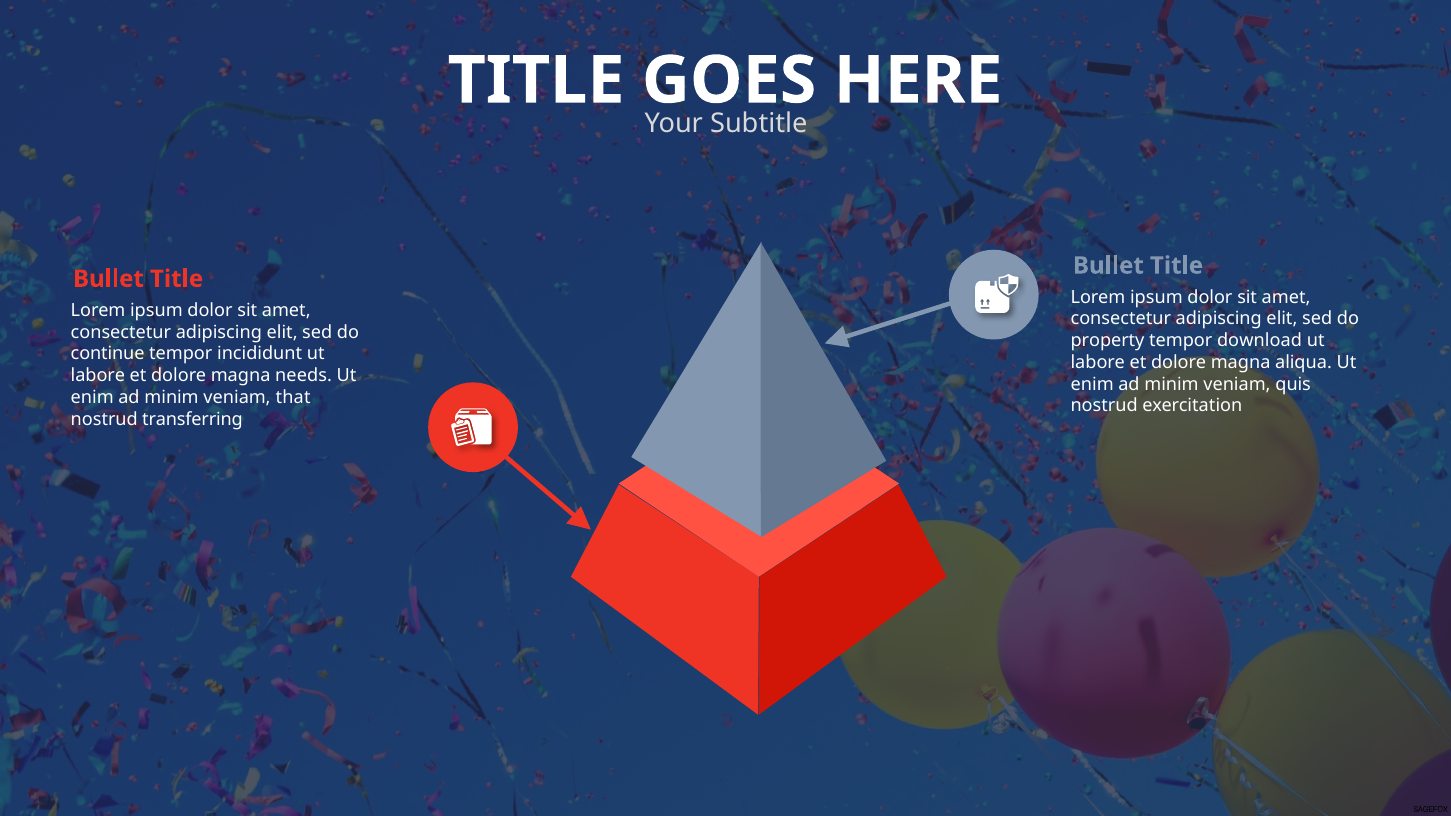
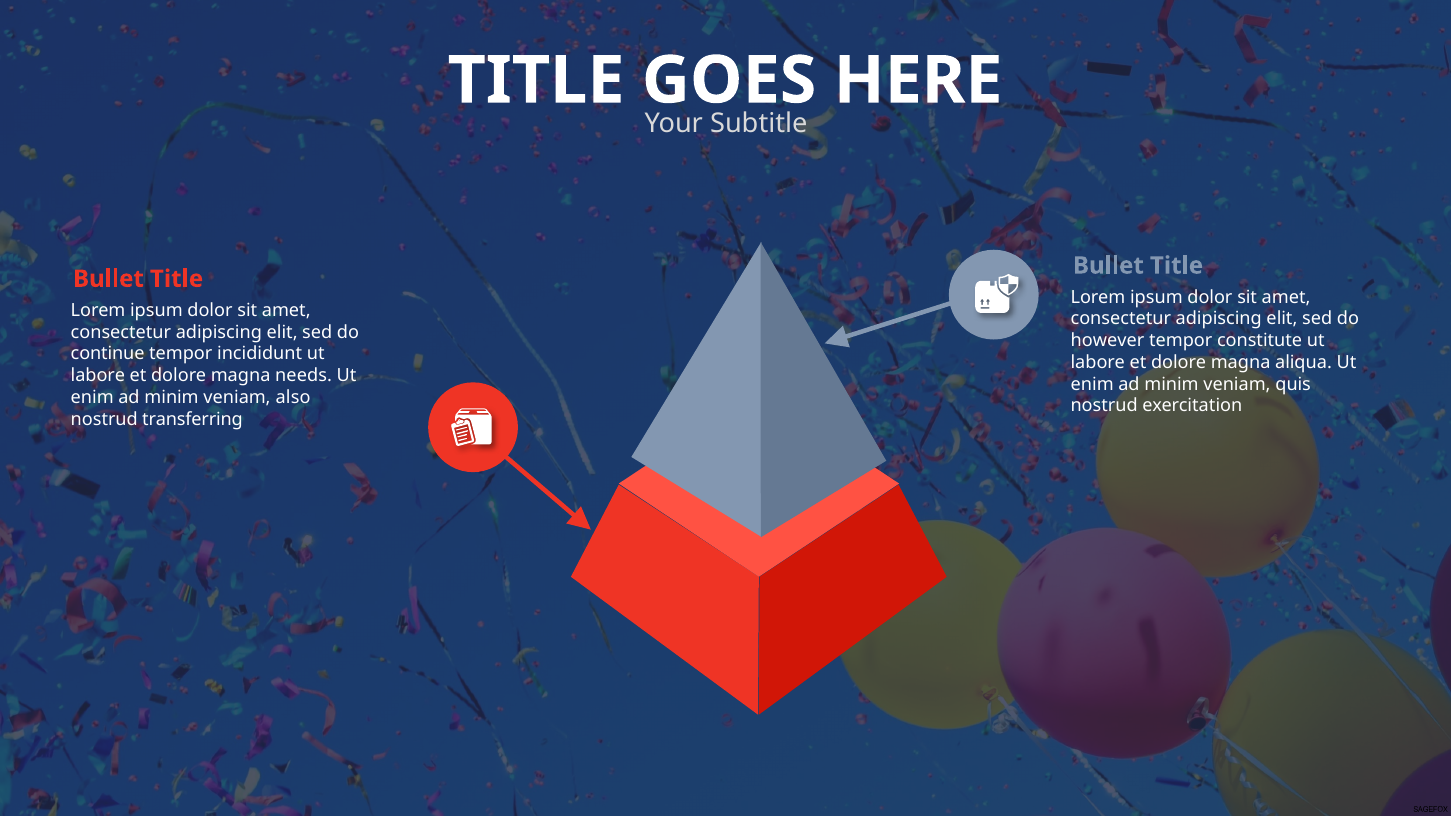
property: property -> however
download: download -> constitute
that: that -> also
